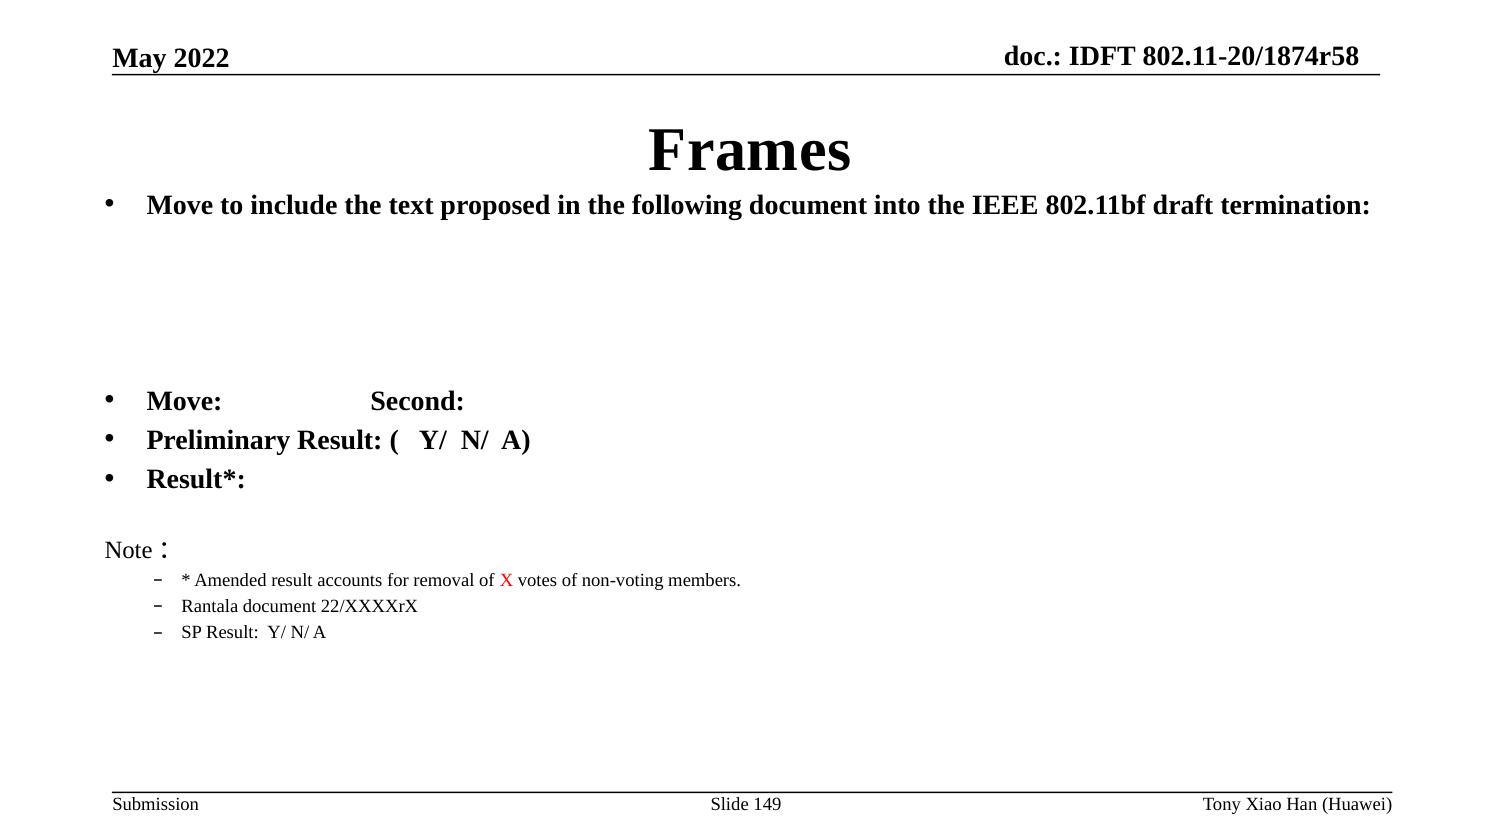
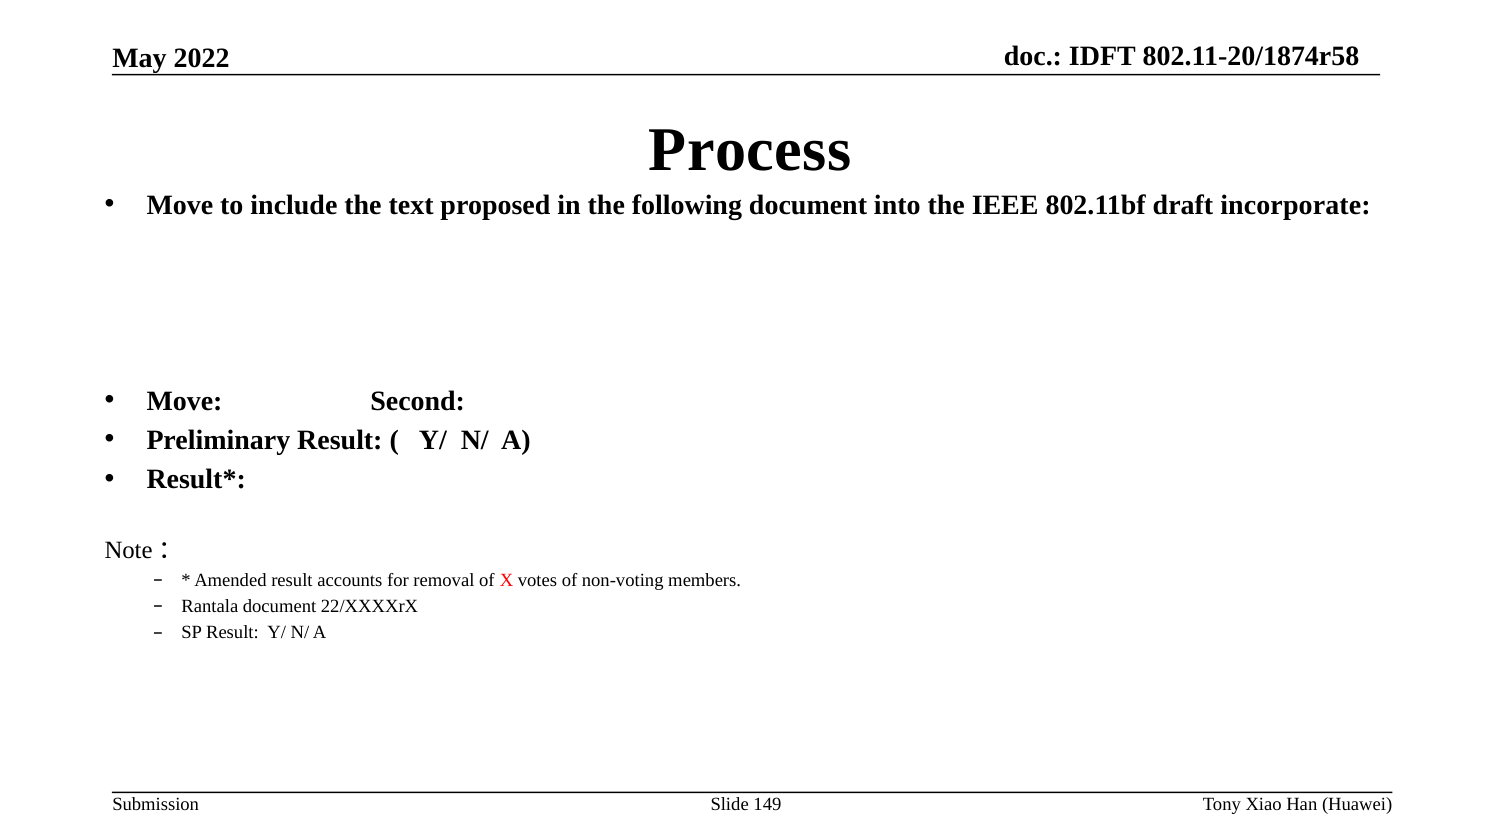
Frames: Frames -> Process
termination: termination -> incorporate
